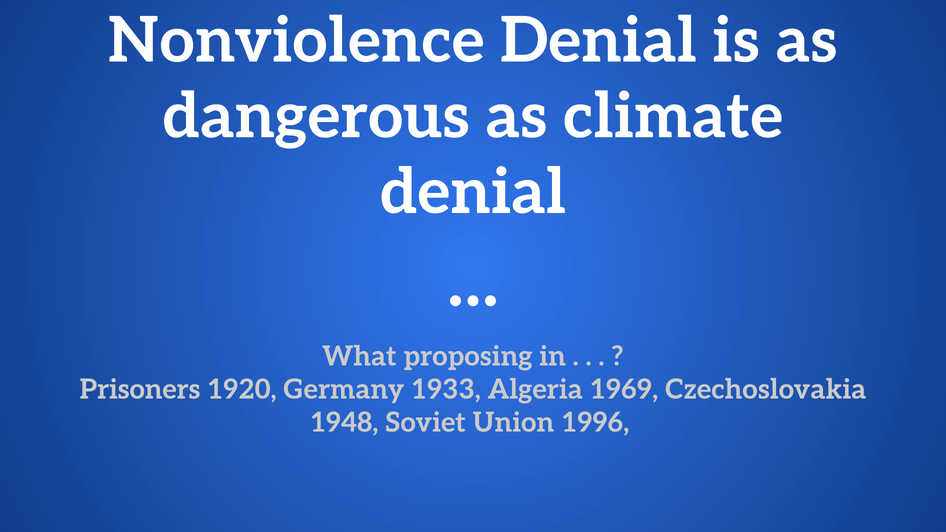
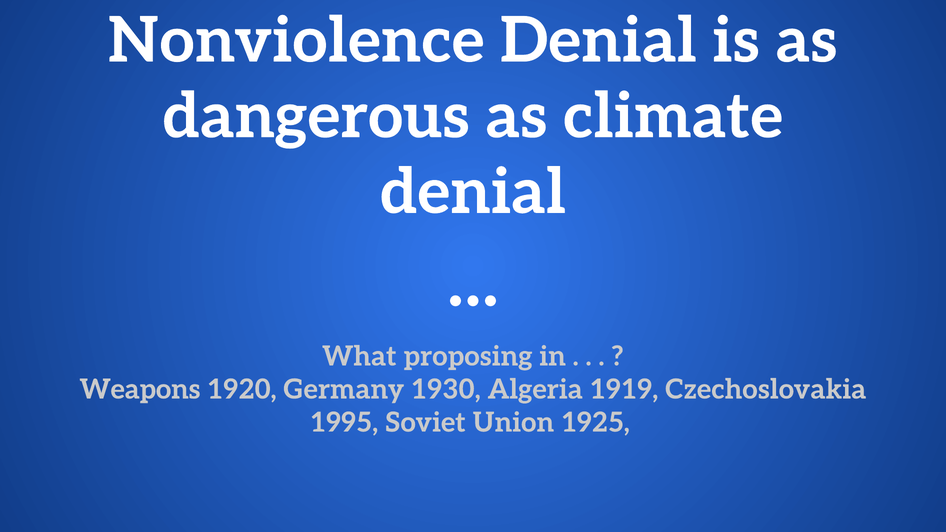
Prisoners: Prisoners -> Weapons
1933: 1933 -> 1930
1969: 1969 -> 1919
1948: 1948 -> 1995
1996: 1996 -> 1925
